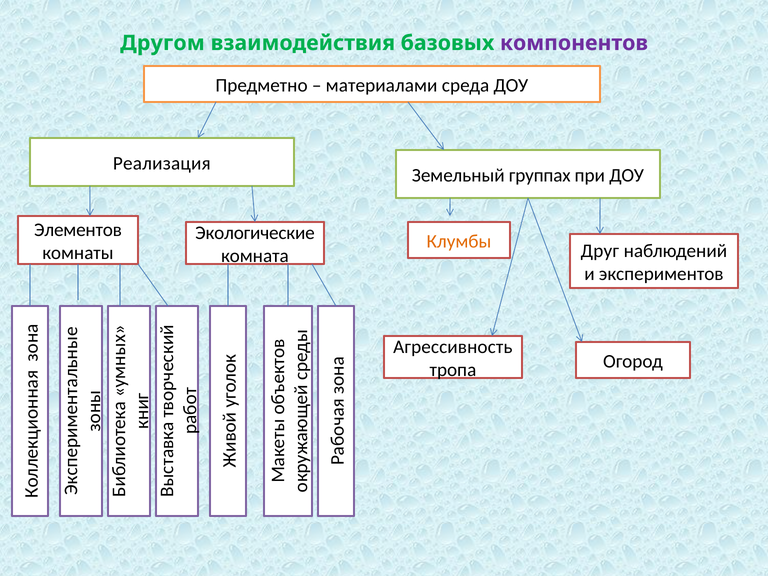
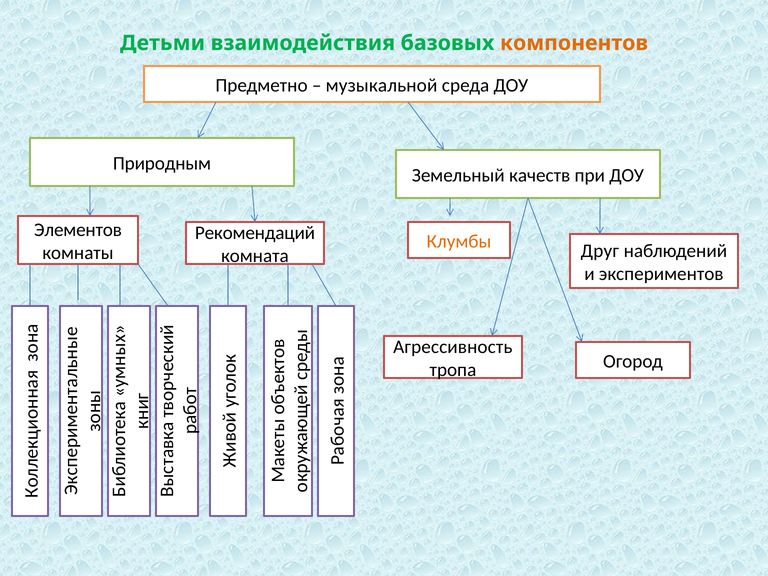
Другом: Другом -> Детьми
компонентов colour: purple -> orange
материалами: материалами -> музыкальной
Реализация: Реализация -> Природным
группах: группах -> качеств
Экологические: Экологические -> Рекомендаций
